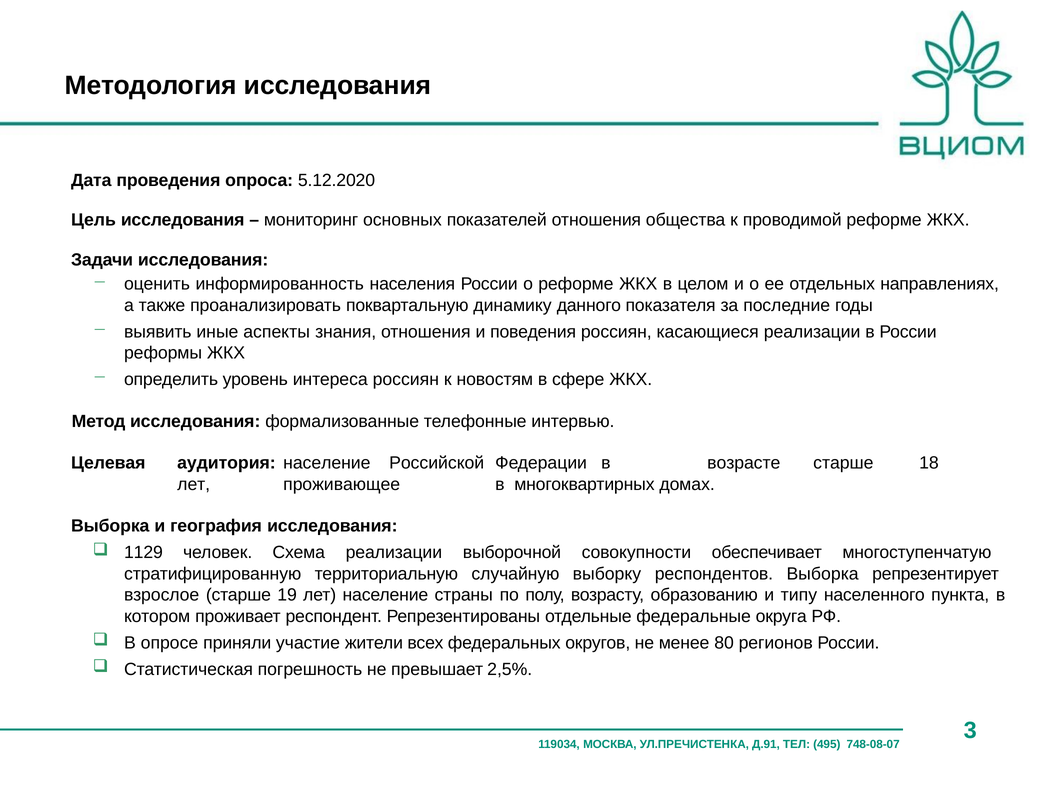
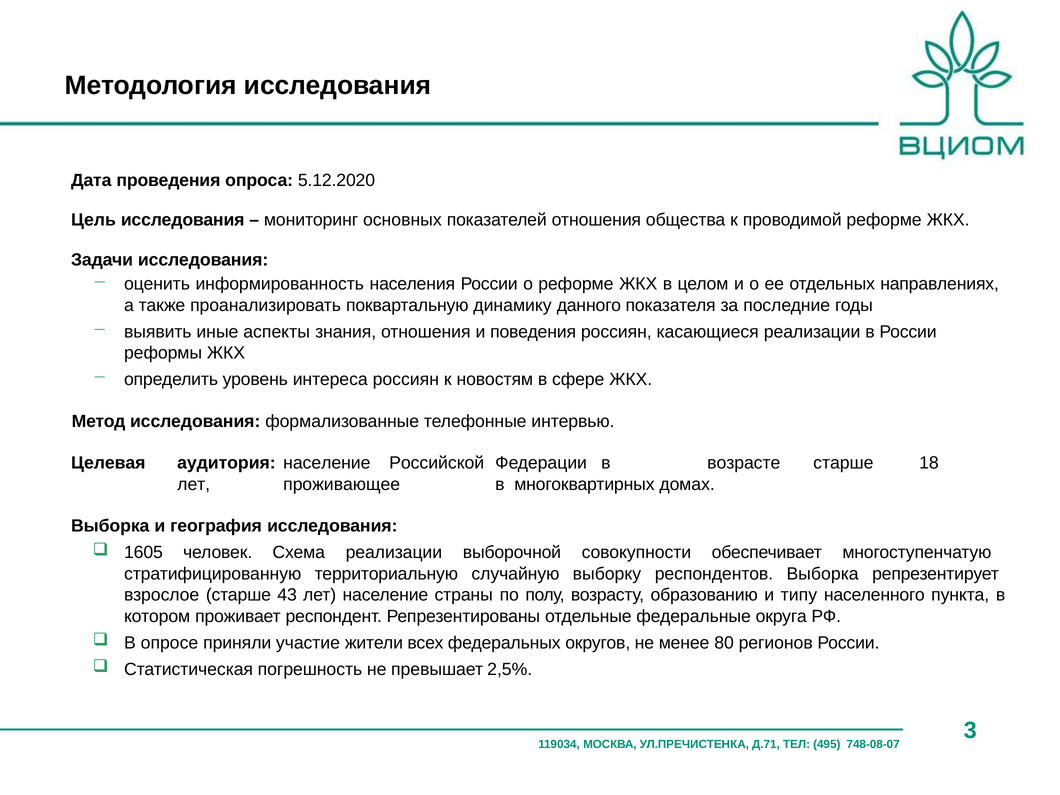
1129: 1129 -> 1605
19: 19 -> 43
Д.91: Д.91 -> Д.71
